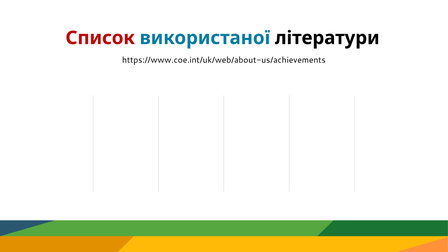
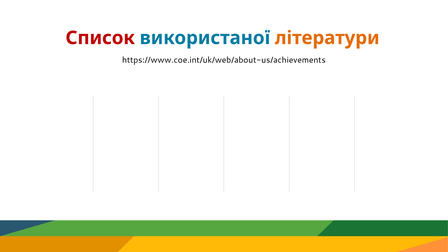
літератури colour: black -> orange
